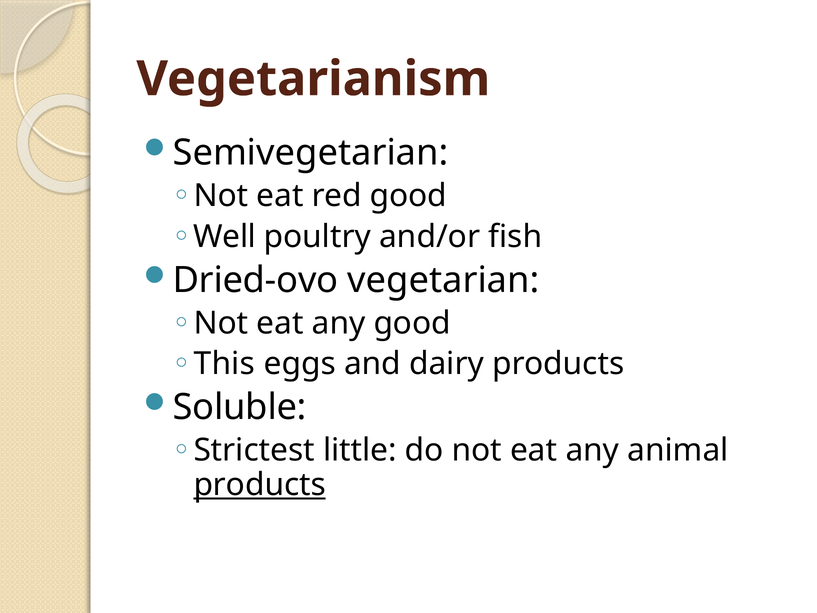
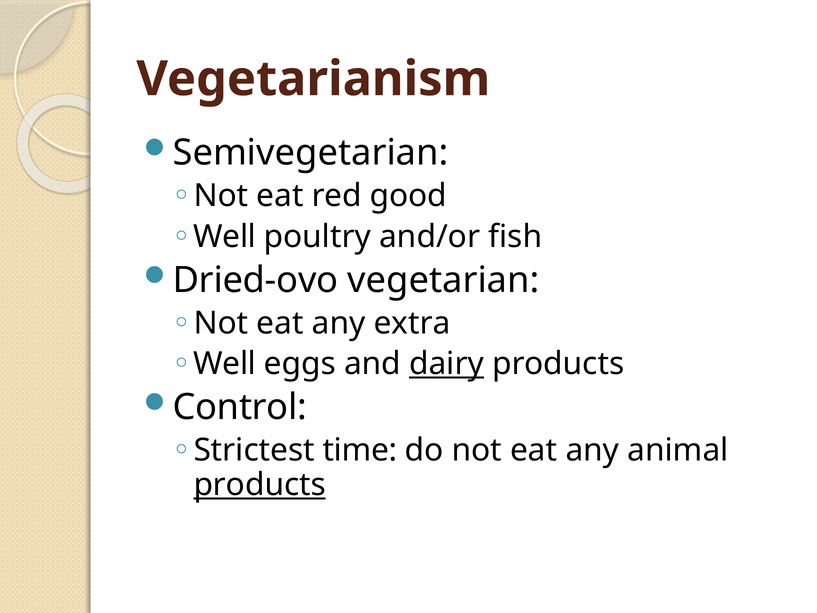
any good: good -> extra
This at (224, 364): This -> Well
dairy underline: none -> present
Soluble: Soluble -> Control
little: little -> time
